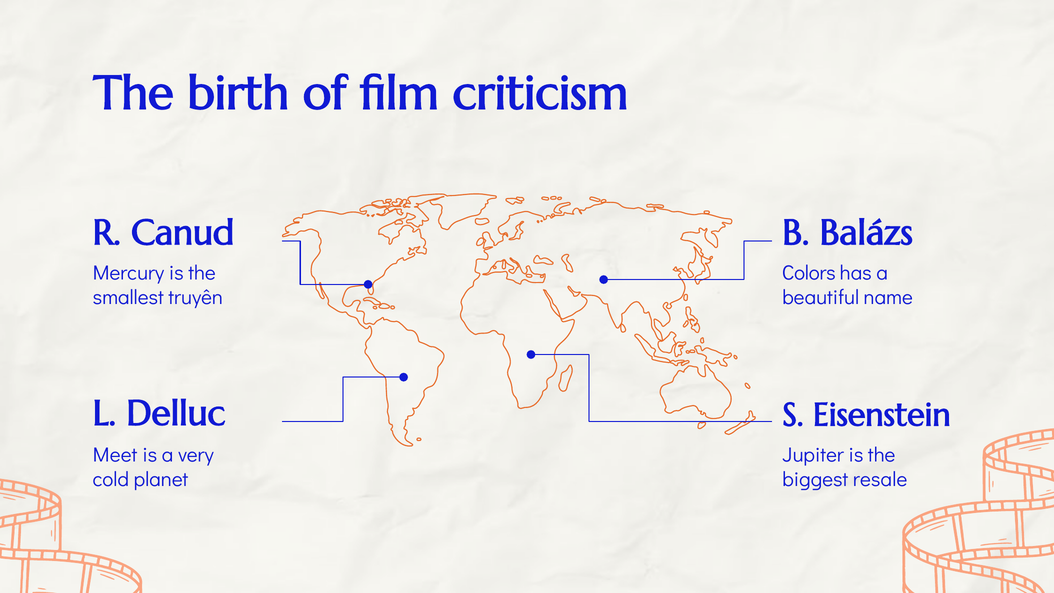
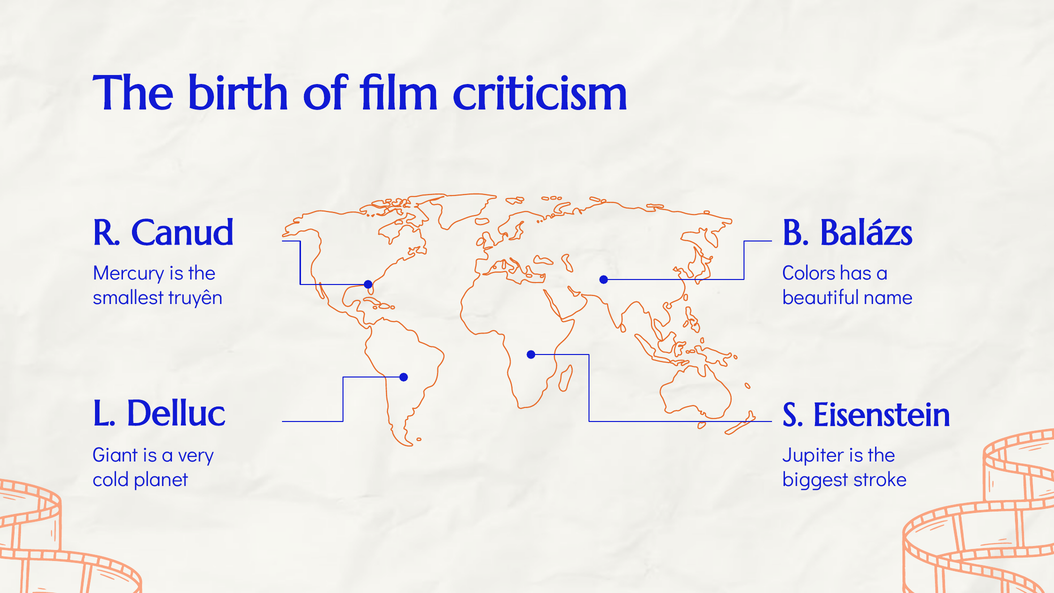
Meet: Meet -> Giant
resale: resale -> stroke
